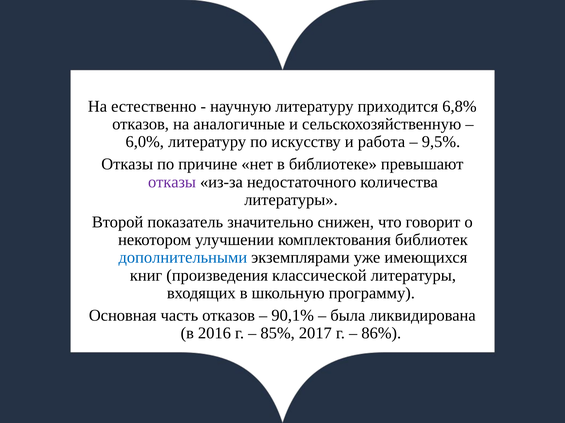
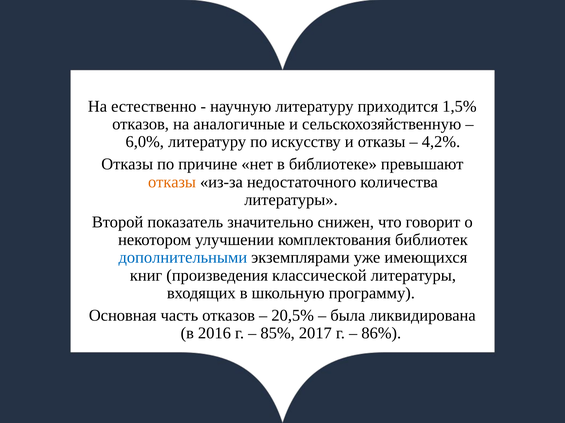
6,8%: 6,8% -> 1,5%
и работа: работа -> отказы
9,5%: 9,5% -> 4,2%
отказы at (172, 182) colour: purple -> orange
90,1%: 90,1% -> 20,5%
